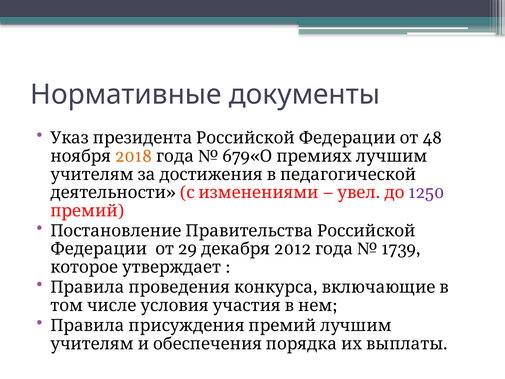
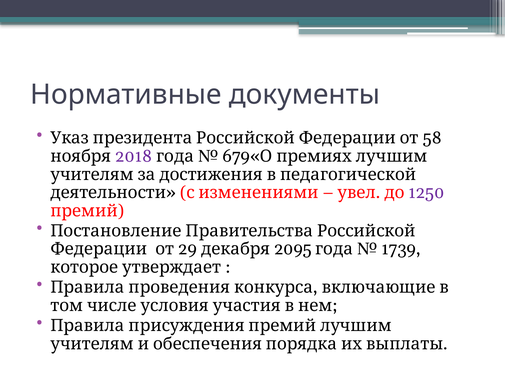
48: 48 -> 58
2018 colour: orange -> purple
2012: 2012 -> 2095
